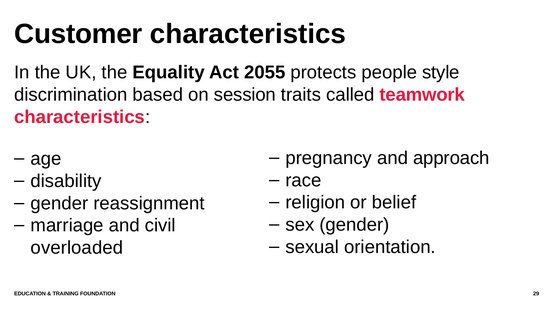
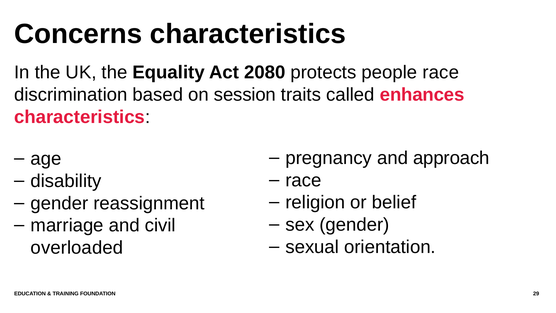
Customer: Customer -> Concerns
2055: 2055 -> 2080
people style: style -> race
teamwork: teamwork -> enhances
